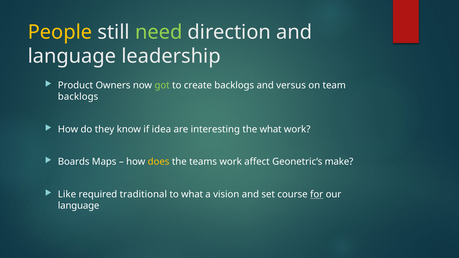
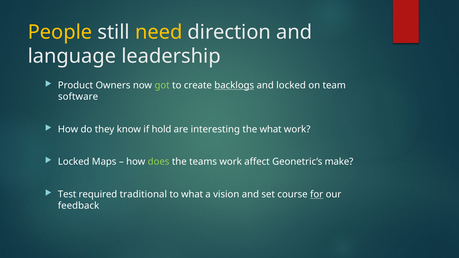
need colour: light green -> yellow
backlogs at (234, 85) underline: none -> present
and versus: versus -> locked
backlogs at (78, 97): backlogs -> software
idea: idea -> hold
Boards at (74, 162): Boards -> Locked
does colour: yellow -> light green
Like: Like -> Test
language at (79, 206): language -> feedback
